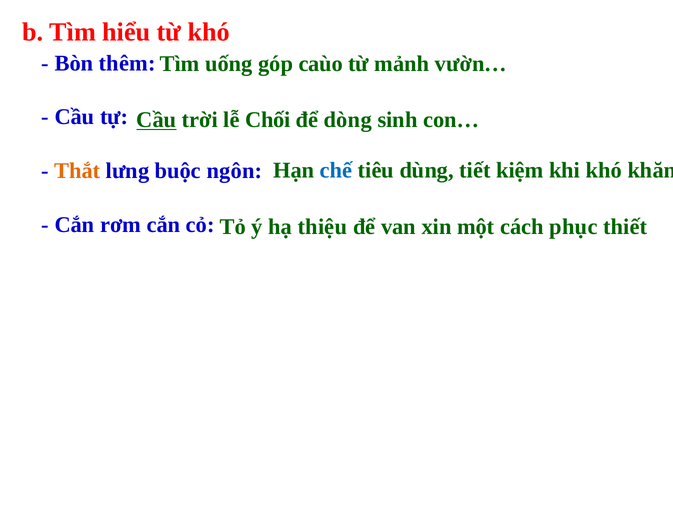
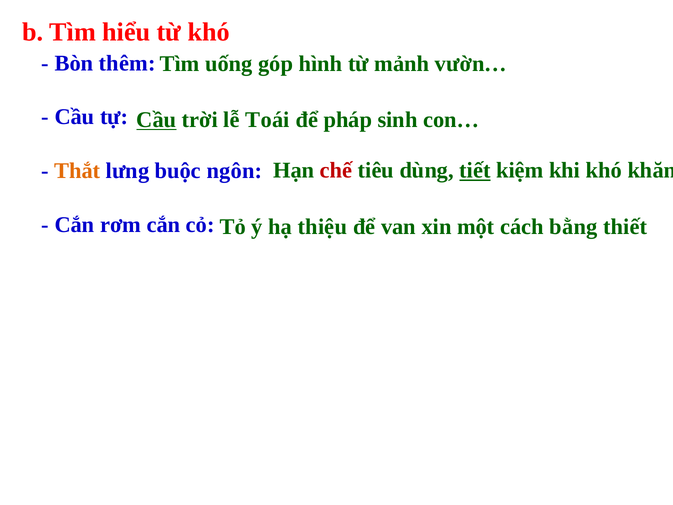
caùo: caùo -> hình
Chối: Chối -> Toái
dòng: dòng -> pháp
chế colour: blue -> red
tiết underline: none -> present
phục: phục -> bằng
